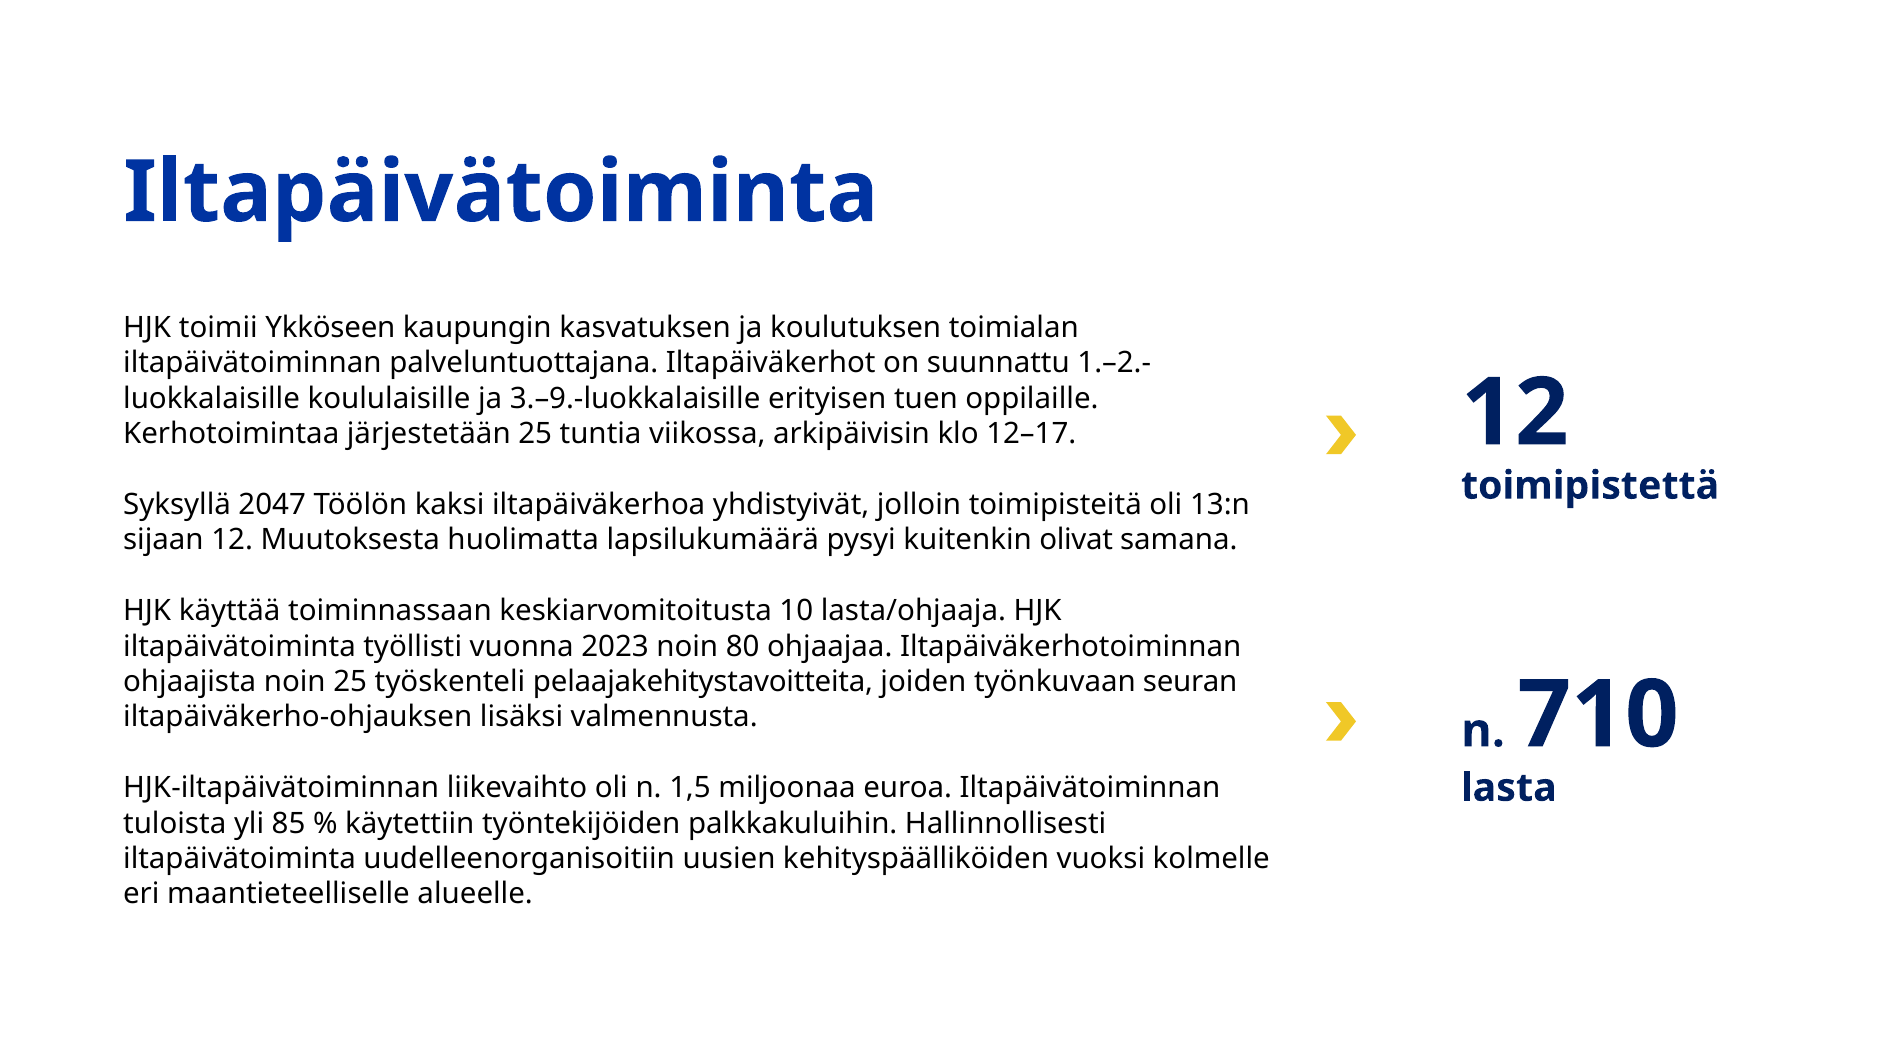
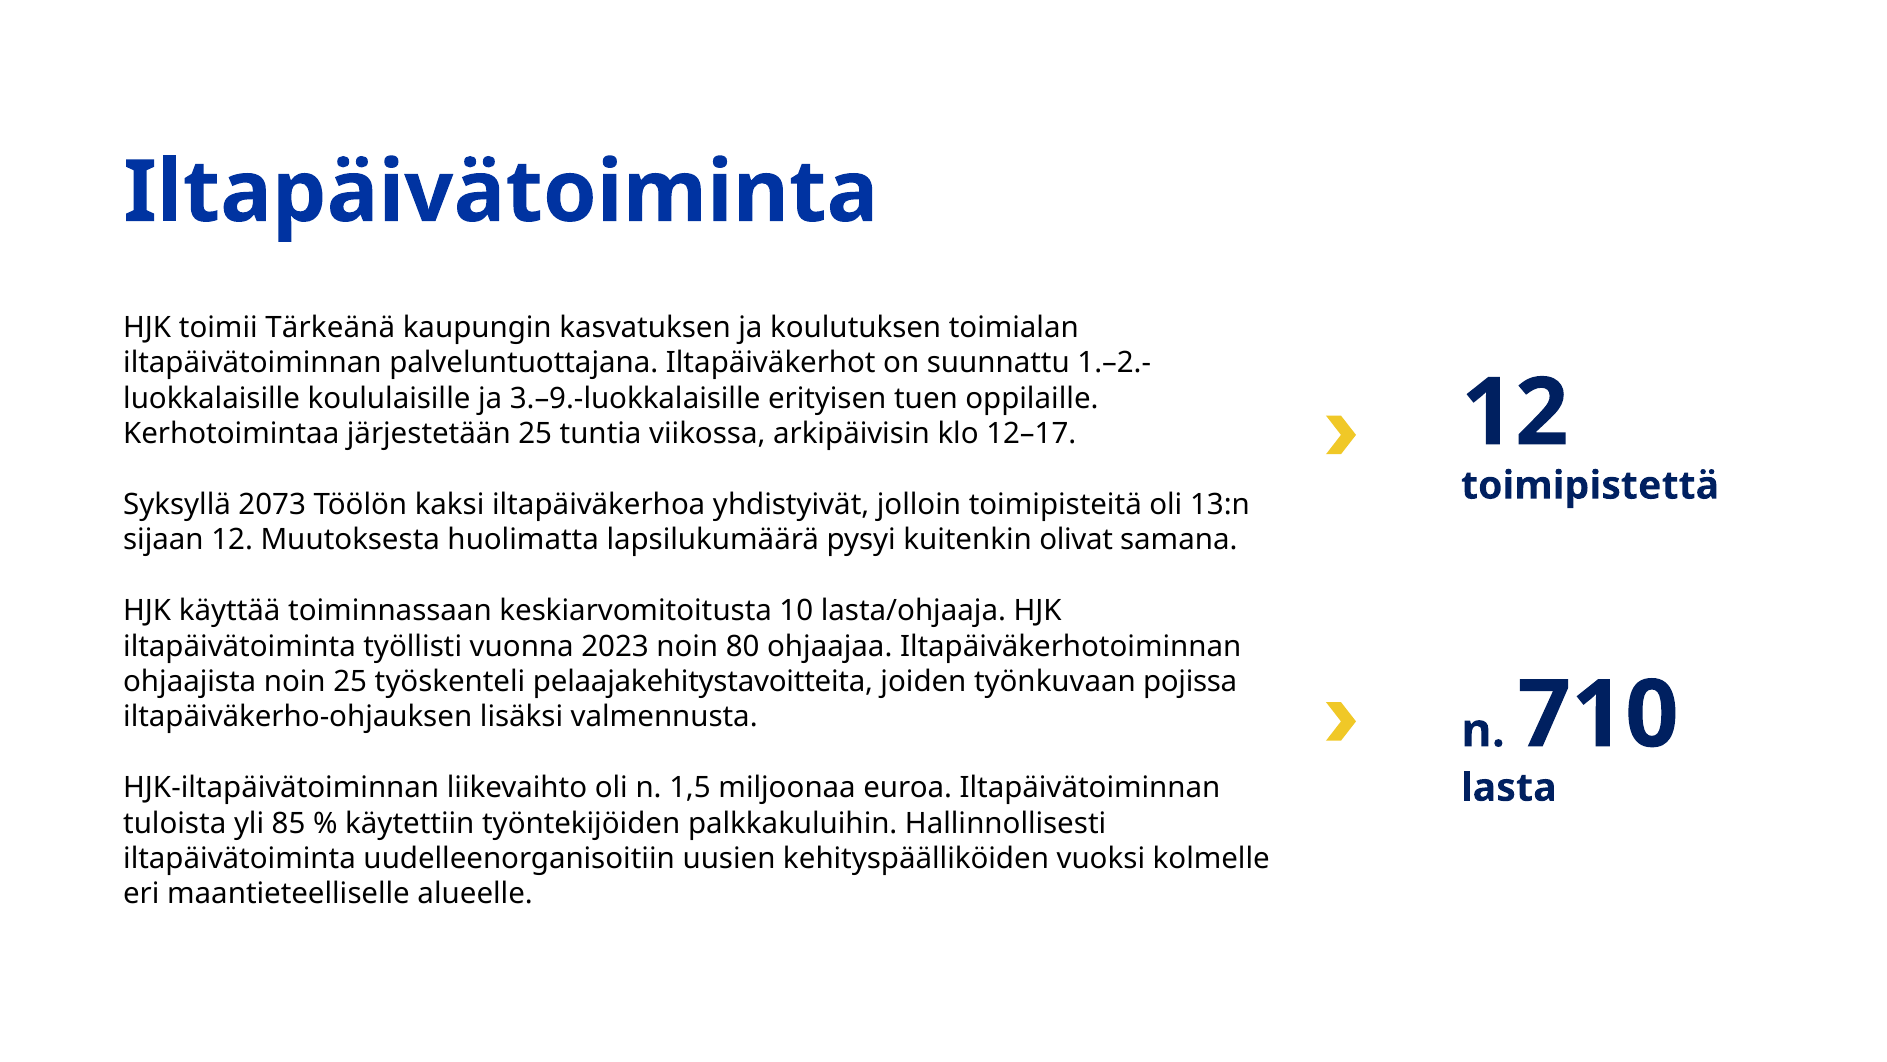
Ykköseen: Ykköseen -> Tärkeänä
2047: 2047 -> 2073
seuran: seuran -> pojissa
